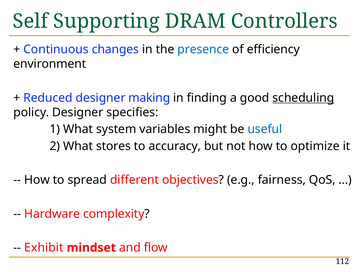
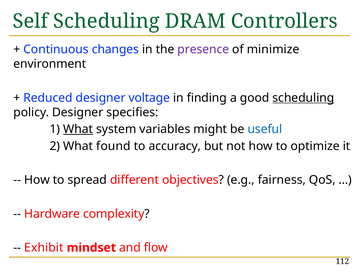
Self Supporting: Supporting -> Scheduling
presence colour: blue -> purple
efficiency: efficiency -> minimize
making: making -> voltage
What at (78, 129) underline: none -> present
stores: stores -> found
